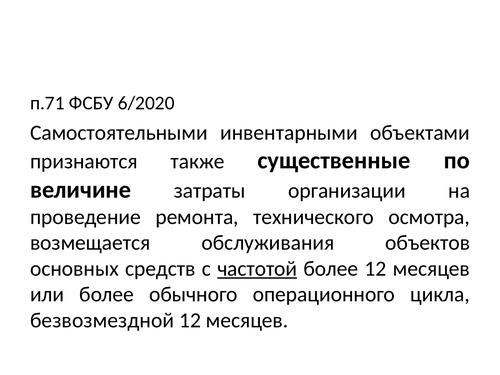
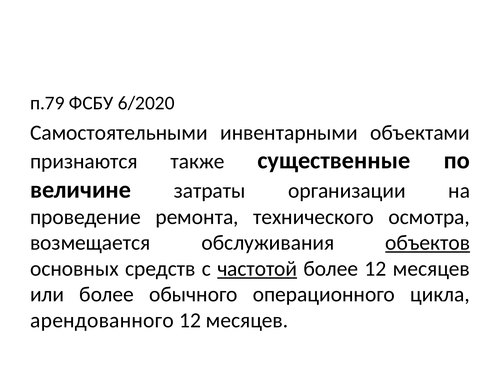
п.71: п.71 -> п.79
объектов underline: none -> present
безвозмездной: безвозмездной -> арендованного
